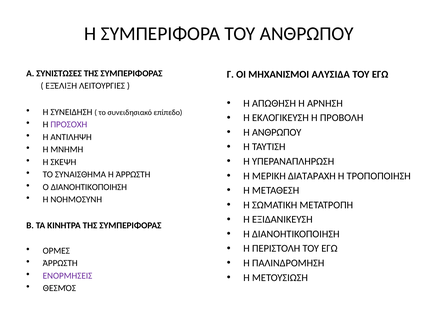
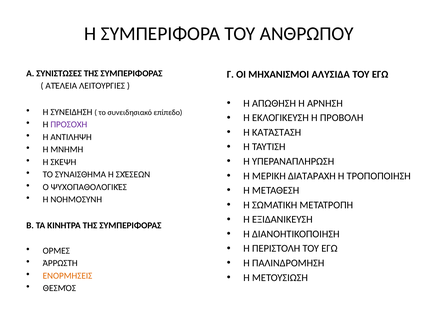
ΕΞΈΛΙΞΗ: ΕΞΈΛΙΞΗ -> ΑΤΈΛΕΙΑ
Η ΑΝΘΡΩΠΟΥ: ΑΝΘΡΩΠΟΥ -> ΚΑΤΆΣΤΑΣΗ
Η ΆΡΡΩΣΤΗ: ΆΡΡΩΣΤΗ -> ΣΧΈΣΕΩΝ
Ο ΔΙΑΝΟΗΤΙΚΟΠΟΙΗΣΗ: ΔΙΑΝΟΗΤΙΚΟΠΟΙΗΣΗ -> ΨΥΧΟΠΑΘΟΛΟΓΙΚΈΣ
ΕΝΟΡΜΗΣΕΙΣ colour: purple -> orange
